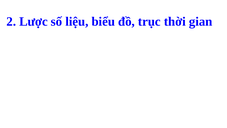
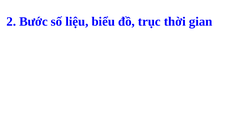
Lược: Lược -> Bước
